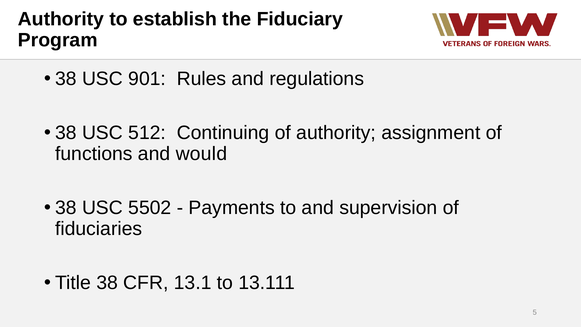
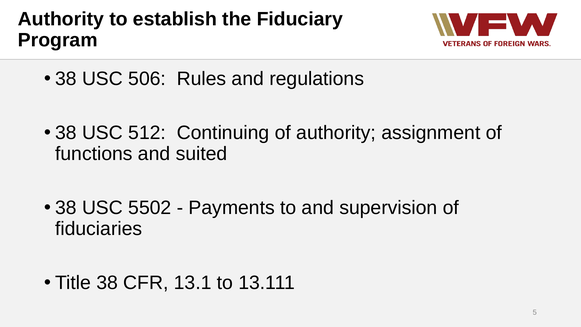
901: 901 -> 506
would: would -> suited
